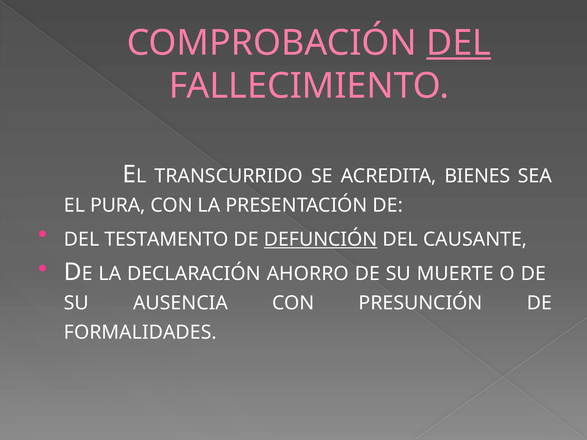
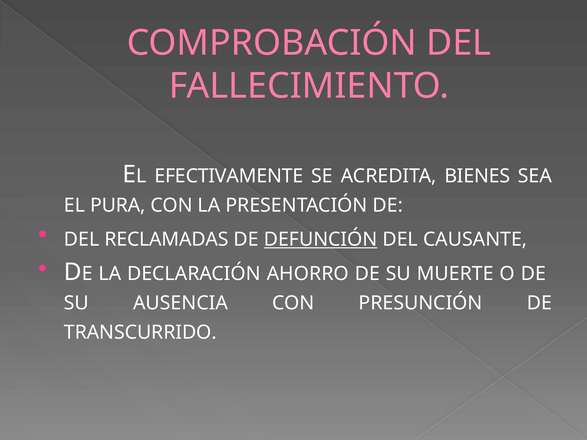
DEL at (459, 43) underline: present -> none
TRANSCURRIDO: TRANSCURRIDO -> EFECTIVAMENTE
TESTAMENTO: TESTAMENTO -> RECLAMADAS
FORMALIDADES: FORMALIDADES -> TRANSCURRIDO
